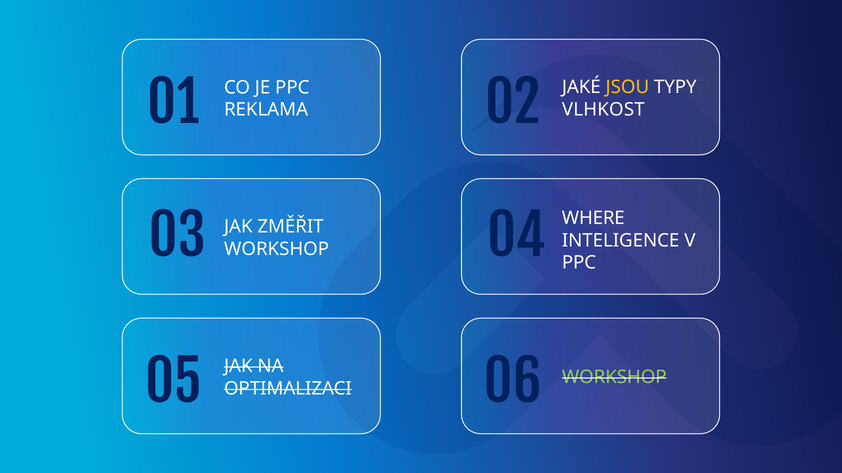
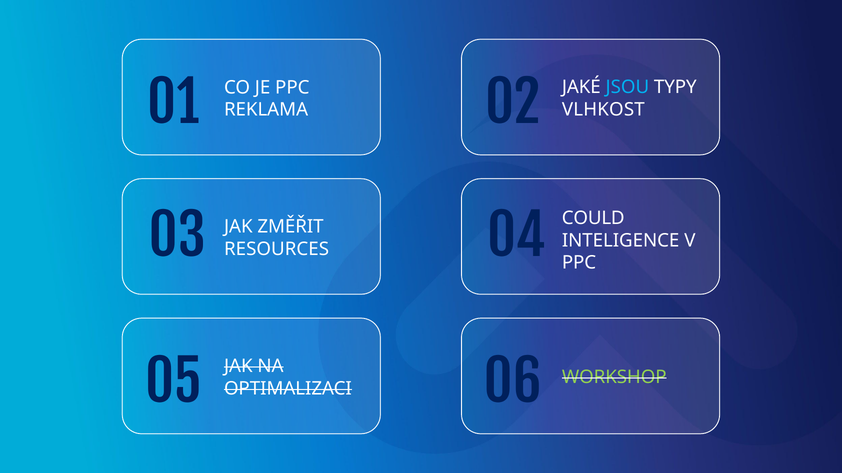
JSOU colour: yellow -> light blue
WHERE: WHERE -> COULD
WORKSHOP at (277, 249): WORKSHOP -> RESOURCES
